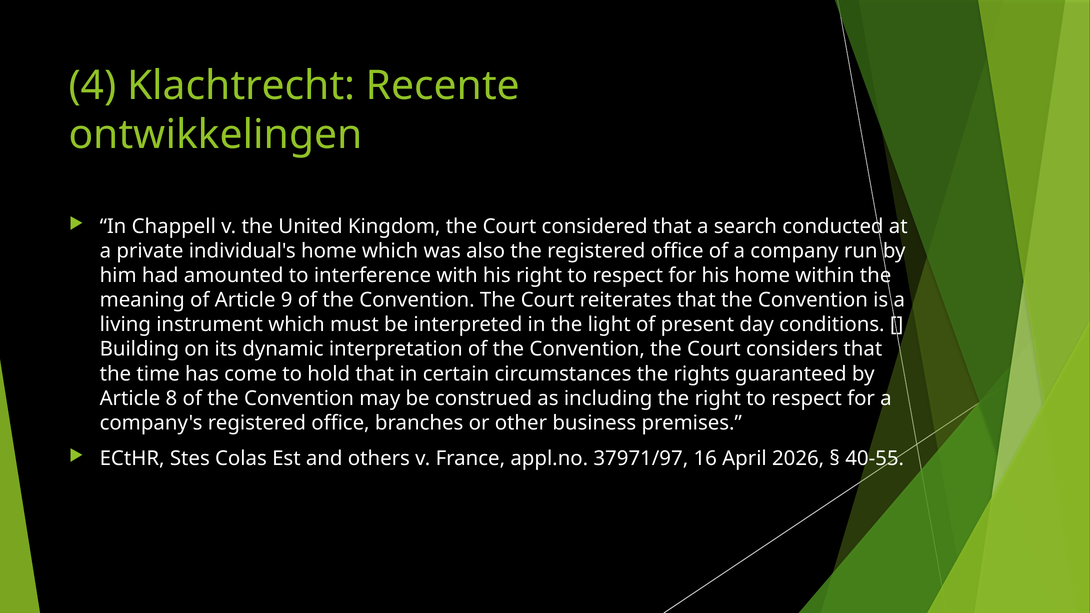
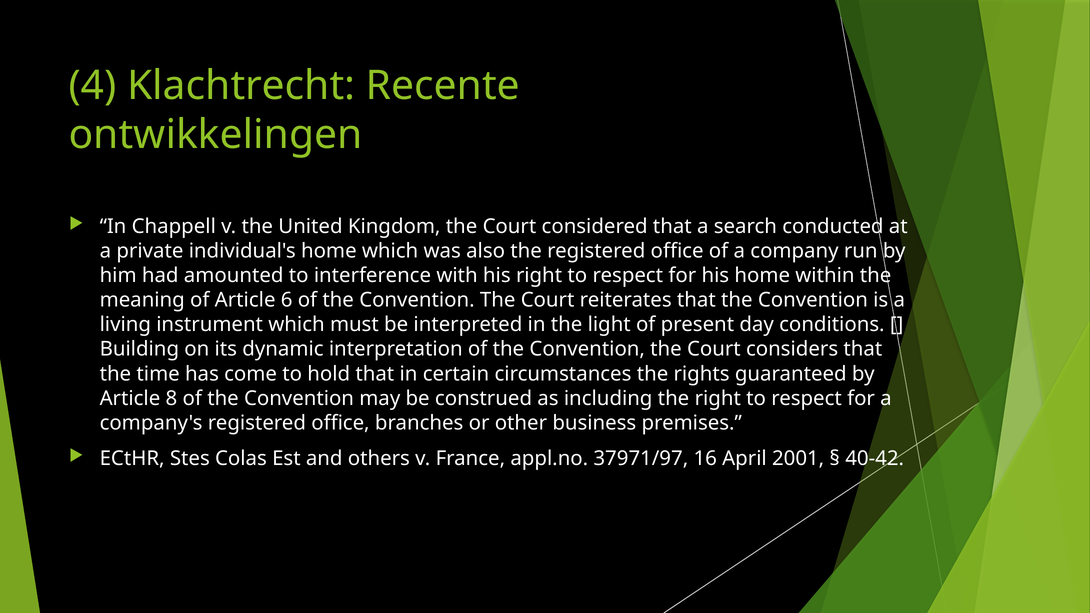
9: 9 -> 6
2026: 2026 -> 2001
40-55: 40-55 -> 40-42
